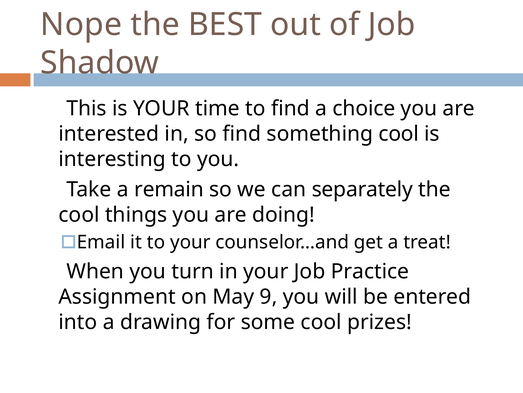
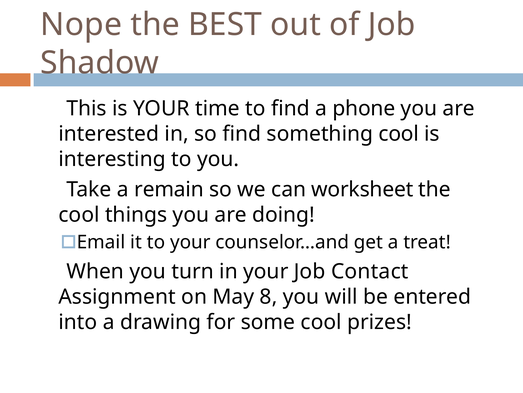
choice: choice -> phone
separately: separately -> worksheet
Practice: Practice -> Contact
9: 9 -> 8
